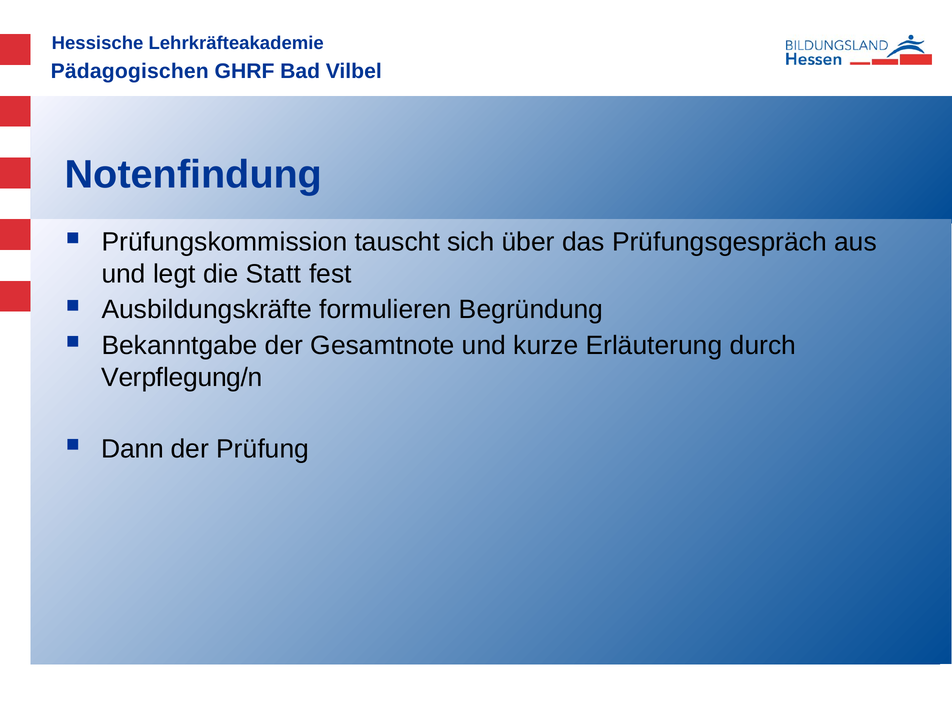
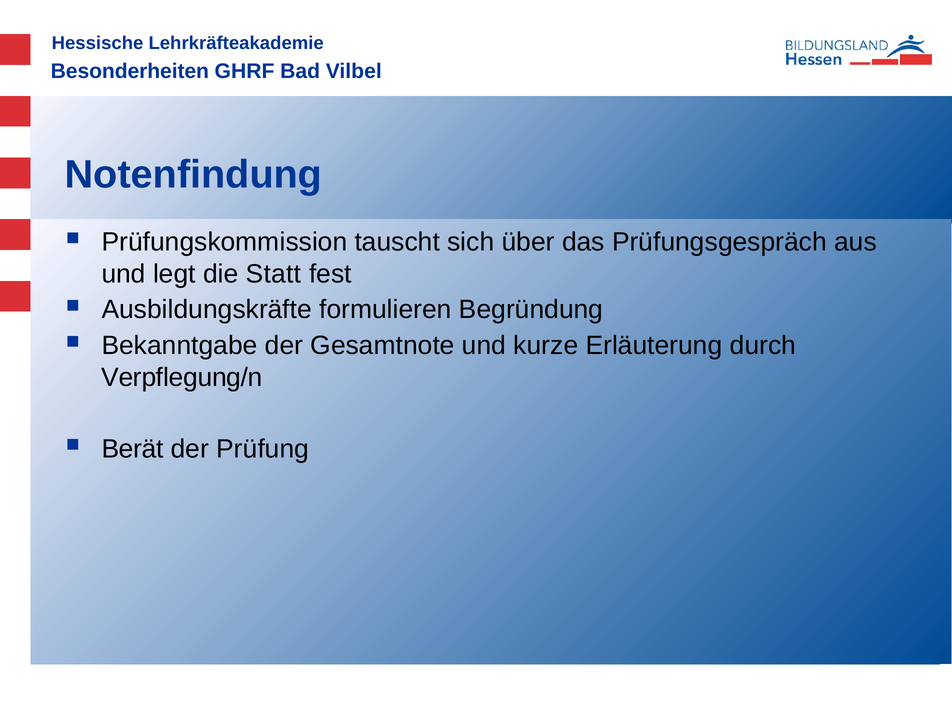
Pädagogischen: Pädagogischen -> Besonderheiten
Dann: Dann -> Berät
